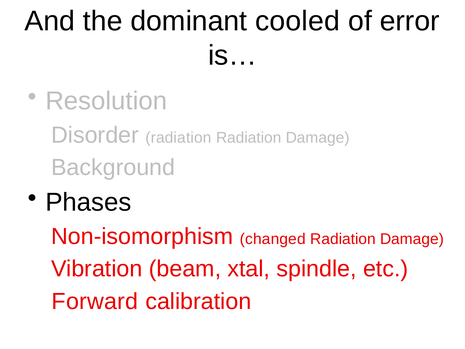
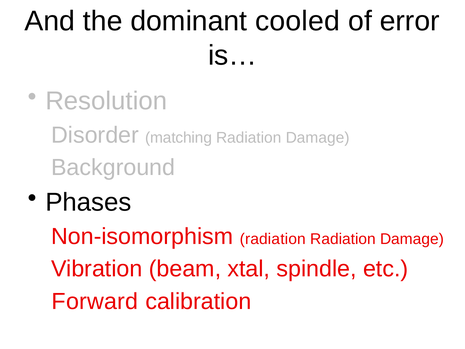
Disorder radiation: radiation -> matching
Non-isomorphism changed: changed -> radiation
